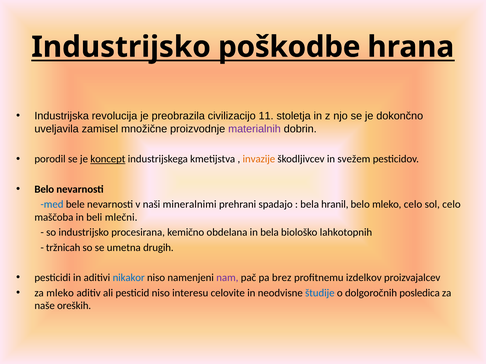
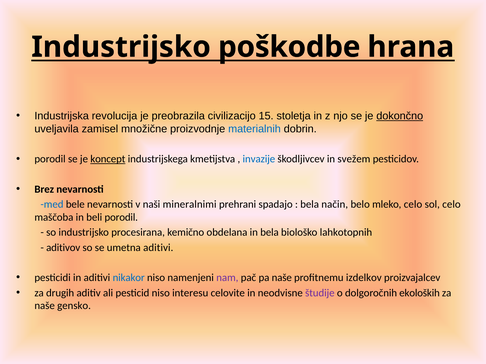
11: 11 -> 15
dokončno underline: none -> present
materialnih colour: purple -> blue
invazije colour: orange -> blue
Belo at (44, 190): Belo -> Brez
hranil: hranil -> način
beli mlečni: mlečni -> porodil
tržnicah: tržnicah -> aditivov
umetna drugih: drugih -> aditivi
pa brez: brez -> naše
za mleko: mleko -> drugih
študije colour: blue -> purple
posledica: posledica -> ekoloških
oreških: oreških -> gensko
